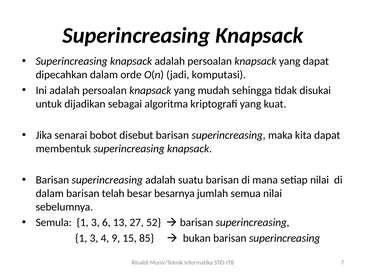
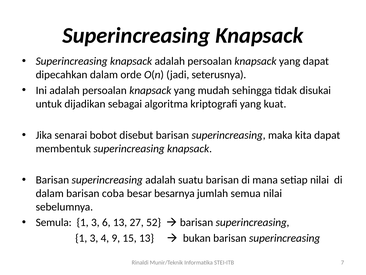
komputasi: komputasi -> seterusnya
telah: telah -> coba
15 85: 85 -> 13
